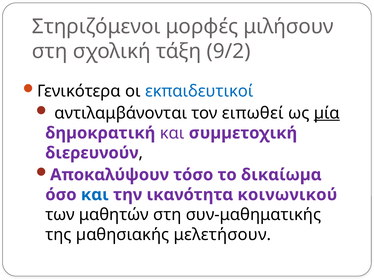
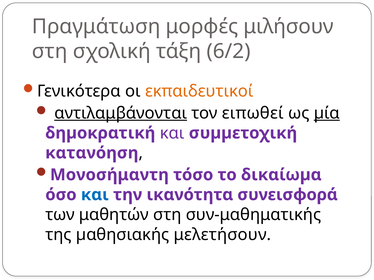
Στηριζόμενοι: Στηριζόμενοι -> Πραγμάτωση
9/2: 9/2 -> 6/2
εκπαιδευτικοί colour: blue -> orange
αντιλαμβάνονται underline: none -> present
διερευνούν: διερευνούν -> κατανόηση
Αποκαλύψουν: Αποκαλύψουν -> Μονοσήμαντη
κοινωνικού: κοινωνικού -> συνεισφορά
